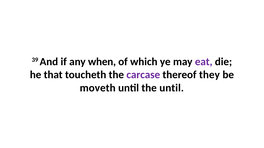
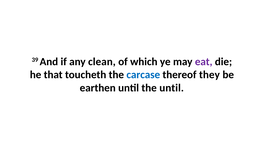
when: when -> clean
carcase colour: purple -> blue
moveth: moveth -> earthen
